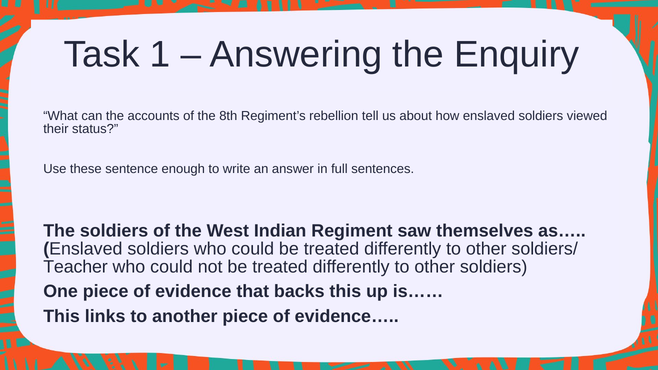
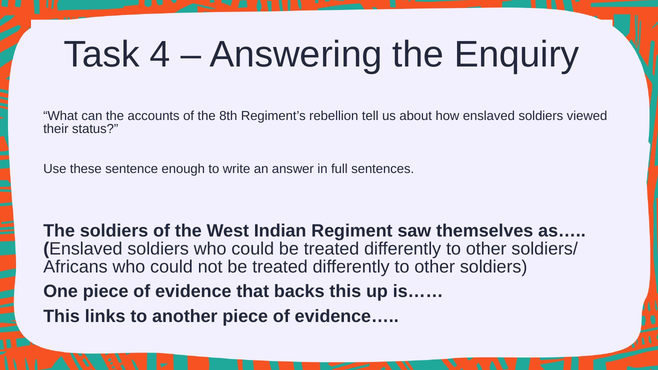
1: 1 -> 4
Teacher: Teacher -> Africans
